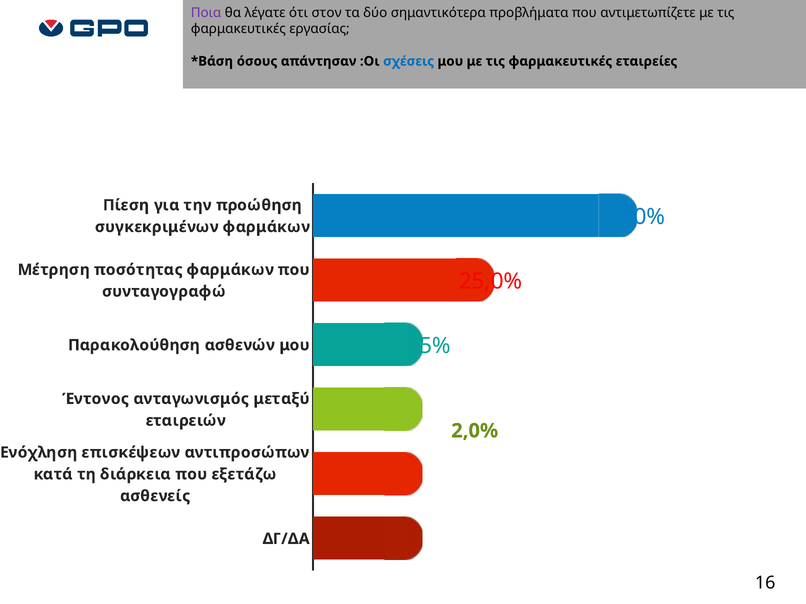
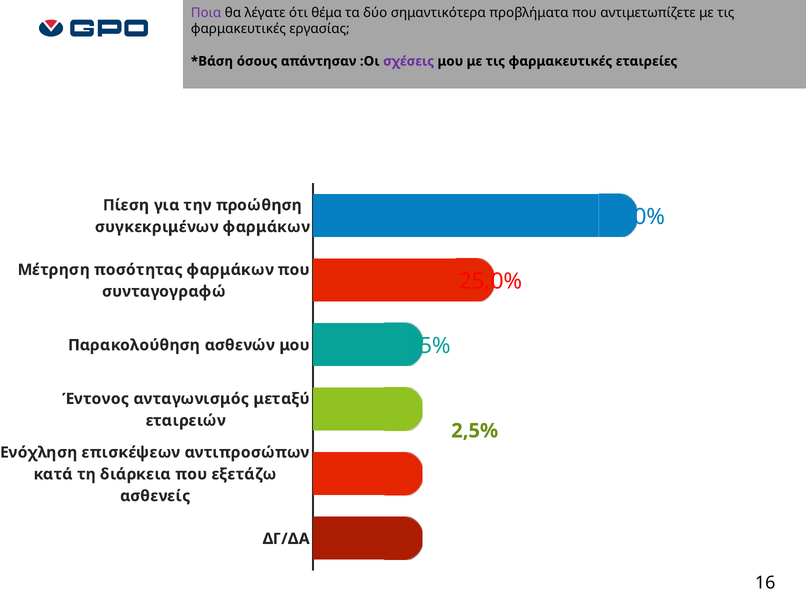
στον: στον -> θέμα
σχέσεις colour: blue -> purple
2,0%: 2,0% -> 2,5%
